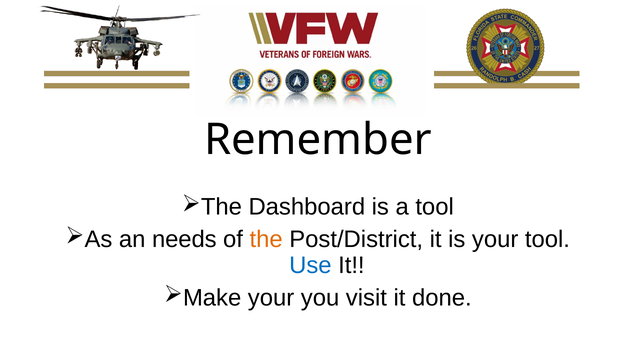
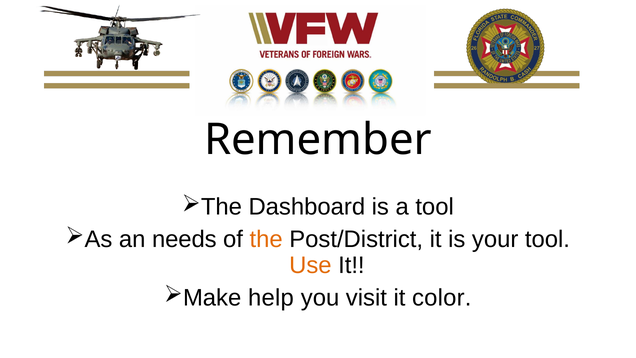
Use colour: blue -> orange
your at (271, 298): your -> help
done: done -> color
